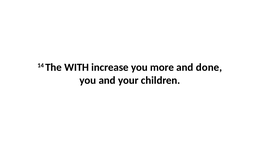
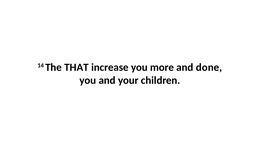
WITH: WITH -> THAT
